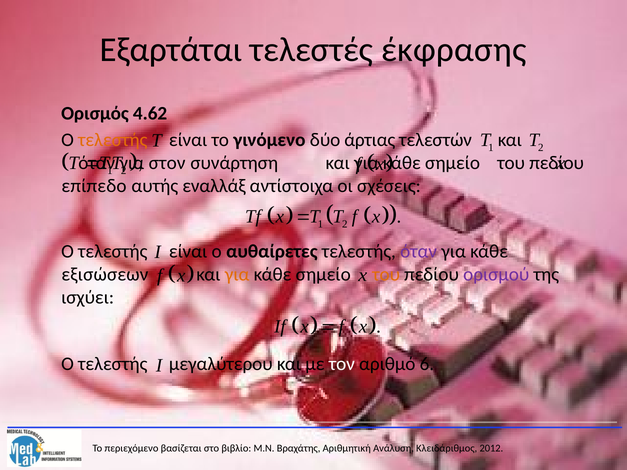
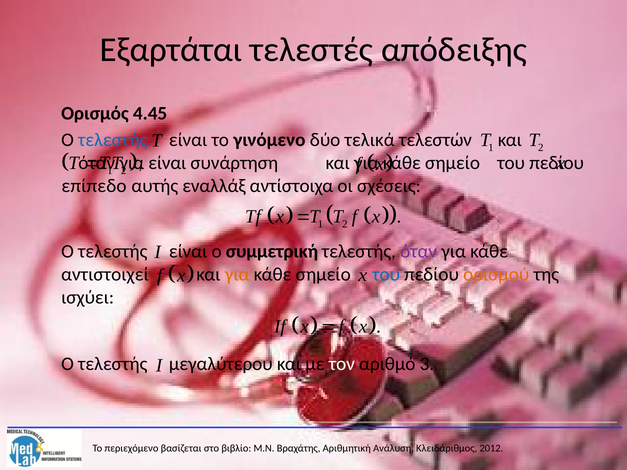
έκφρασης: έκφρασης -> απόδειξης
4.62: 4.62 -> 4.45
τελεστής at (113, 140) colour: orange -> blue
άρτιας: άρτιας -> τελικά
στον at (167, 163): στον -> είναι
αυθαίρετες: αυθαίρετες -> συμμετρική
εξισώσεων: εξισώσεων -> αντιστοιχεί
του at (386, 274) colour: orange -> blue
ορισμού colour: purple -> orange
6: 6 -> 3
